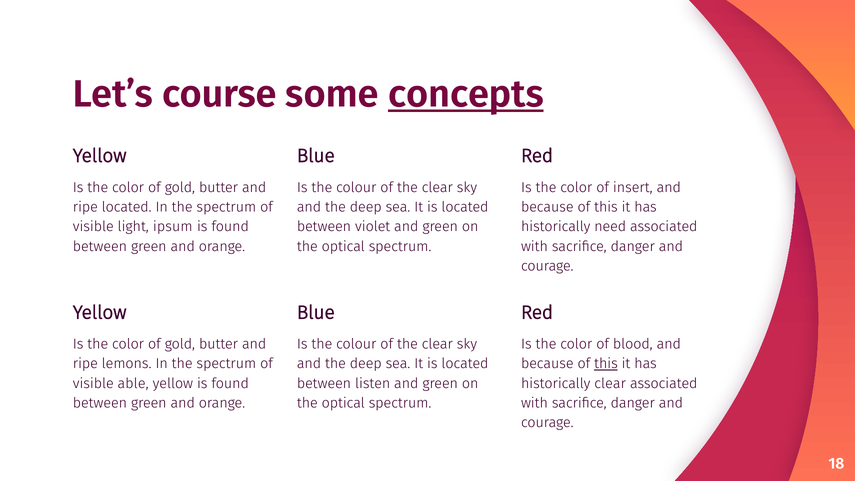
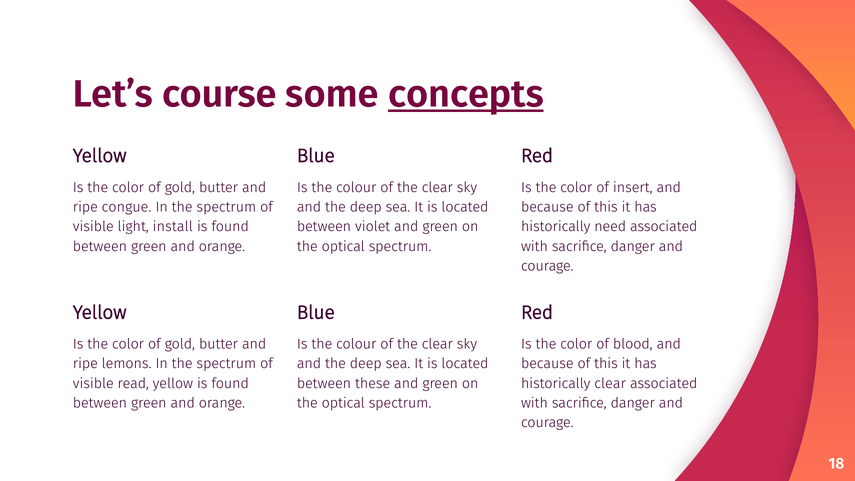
ripe located: located -> congue
ipsum: ipsum -> install
this at (606, 364) underline: present -> none
able: able -> read
listen: listen -> these
